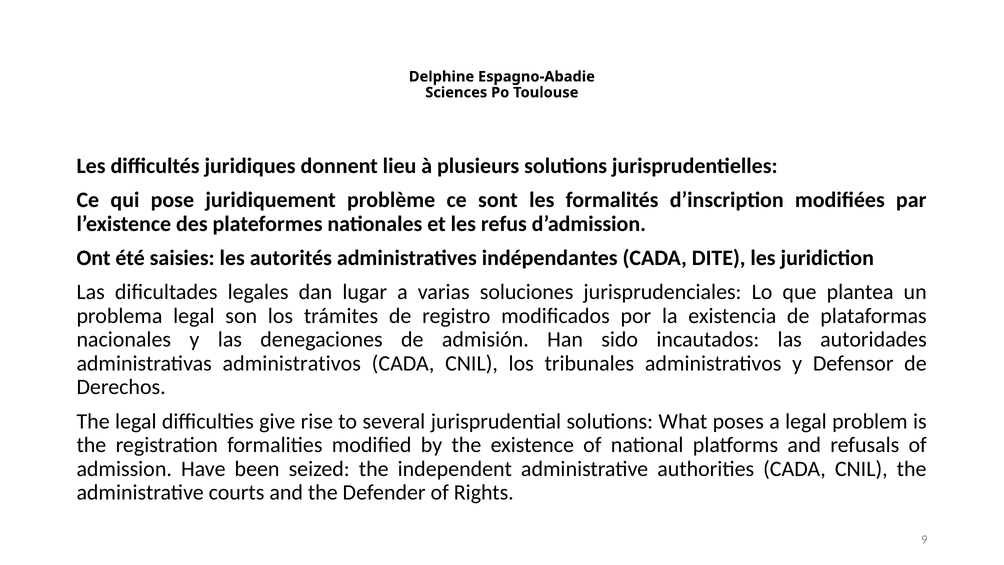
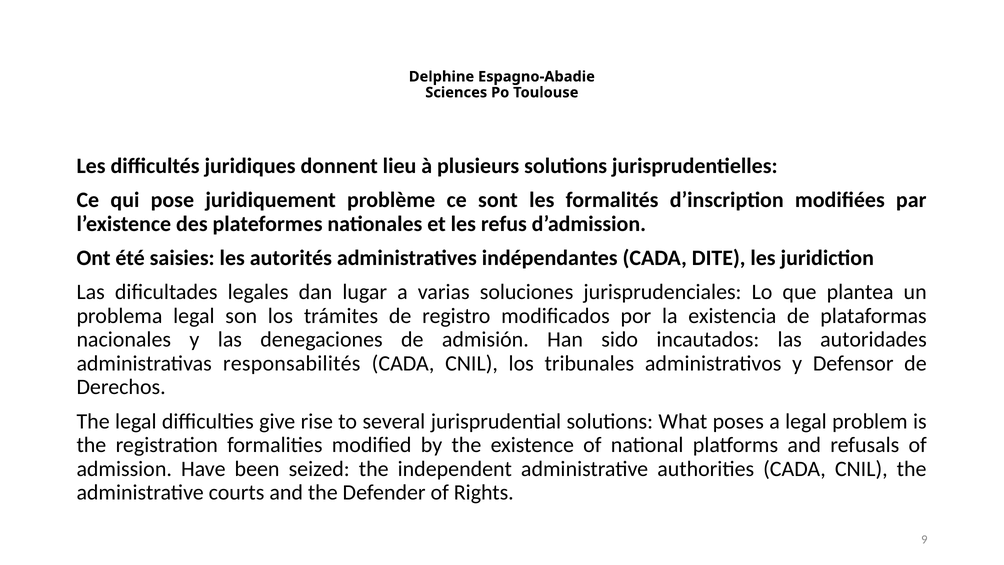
administrativas administrativos: administrativos -> responsabilités
